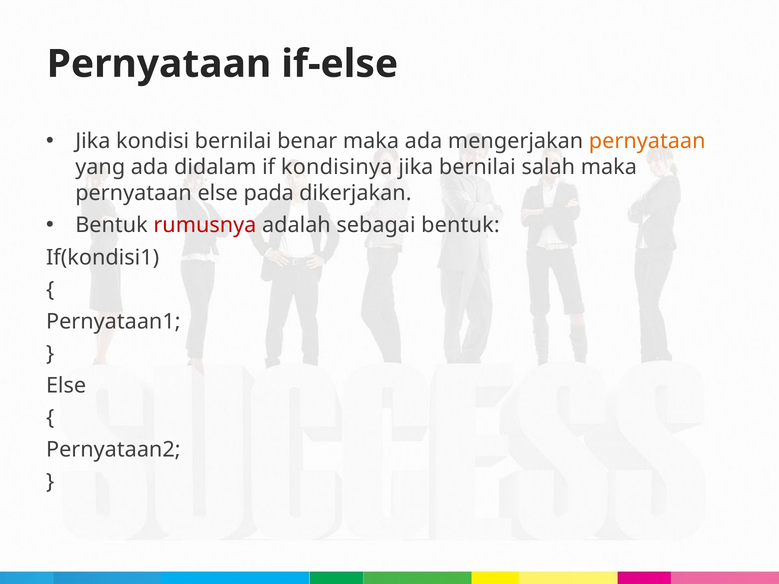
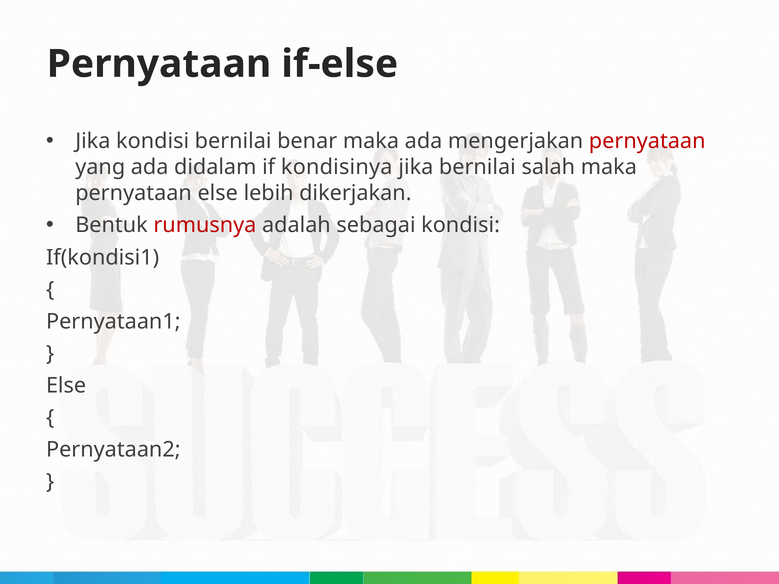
pernyataan at (647, 141) colour: orange -> red
pada: pada -> lebih
sebagai bentuk: bentuk -> kondisi
